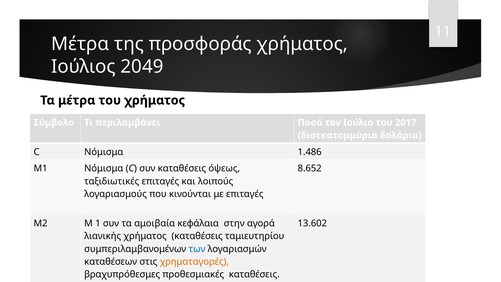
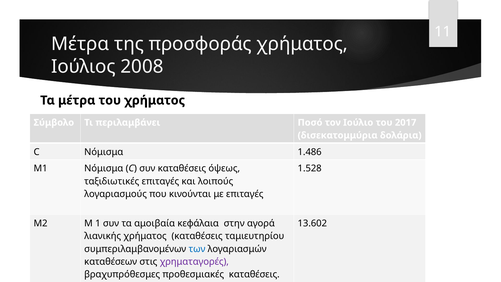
2049: 2049 -> 2008
8.652: 8.652 -> 1.528
χρηματαγορές colour: orange -> purple
